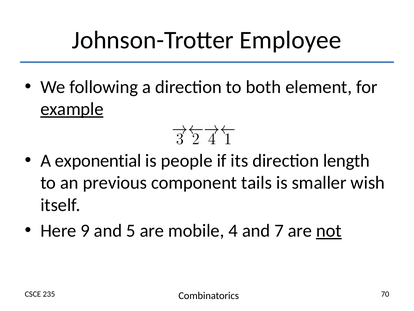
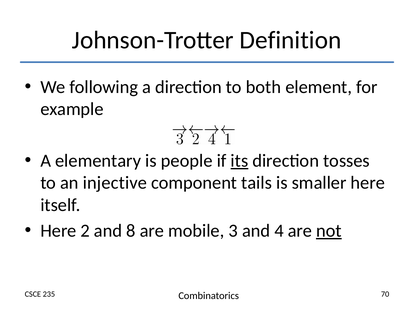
Employee: Employee -> Definition
example underline: present -> none
exponential: exponential -> elementary
its underline: none -> present
length: length -> tosses
previous: previous -> injective
smaller wish: wish -> here
9: 9 -> 2
5: 5 -> 8
4: 4 -> 3
7: 7 -> 4
